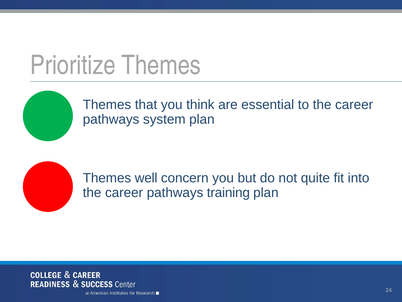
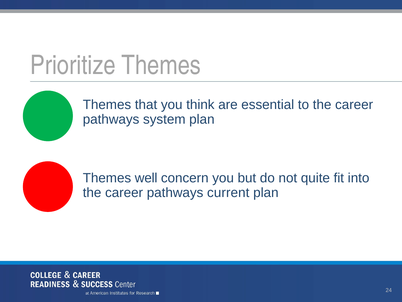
training: training -> current
